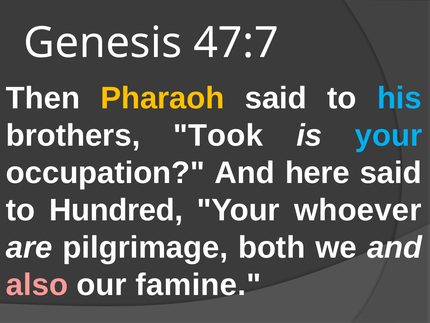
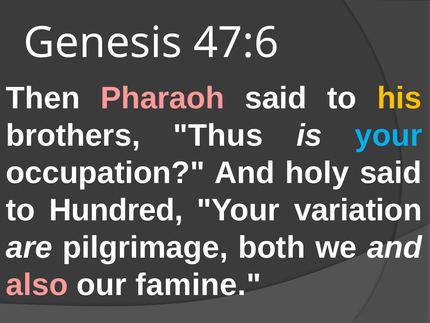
47:7: 47:7 -> 47:6
Pharaoh colour: yellow -> pink
his colour: light blue -> yellow
Took: Took -> Thus
here: here -> holy
whoever: whoever -> variation
